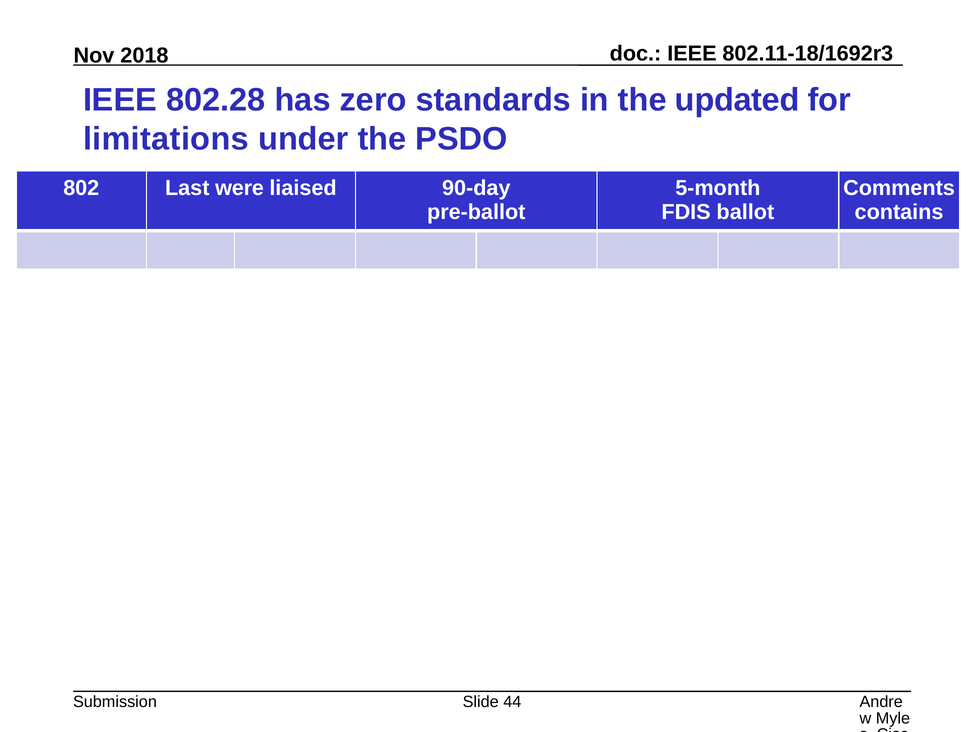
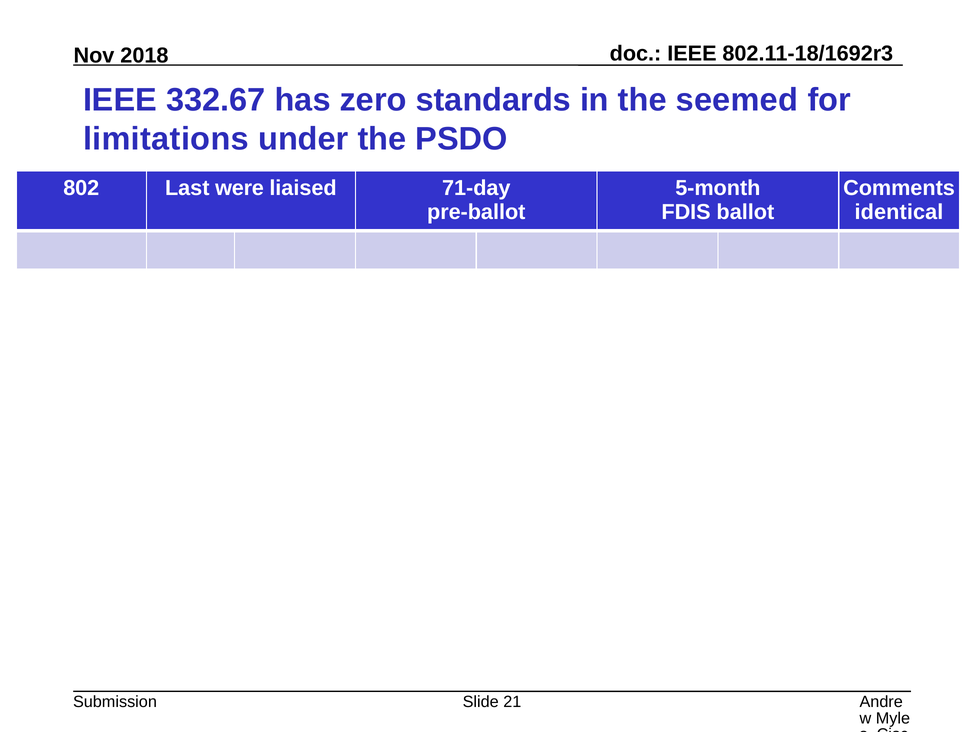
802.28: 802.28 -> 332.67
updated: updated -> seemed
90-day: 90-day -> 71-day
contains: contains -> identical
44: 44 -> 21
